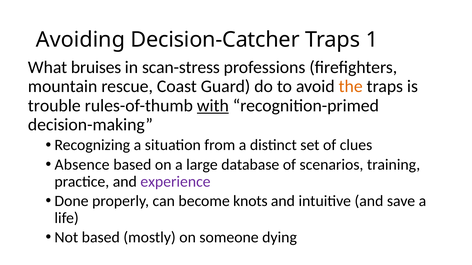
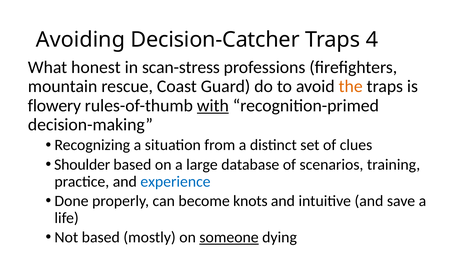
1: 1 -> 4
bruises: bruises -> honest
trouble: trouble -> flowery
Absence: Absence -> Shoulder
experience colour: purple -> blue
someone underline: none -> present
